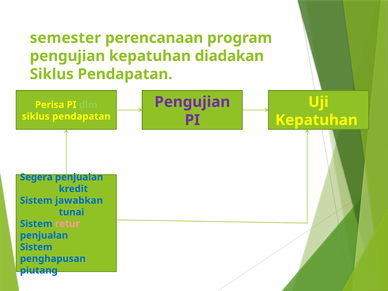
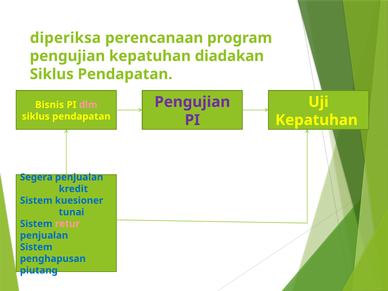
semester: semester -> diperiksa
Perisa: Perisa -> Bisnis
dlm colour: light green -> pink
jawabkan: jawabkan -> kuesioner
